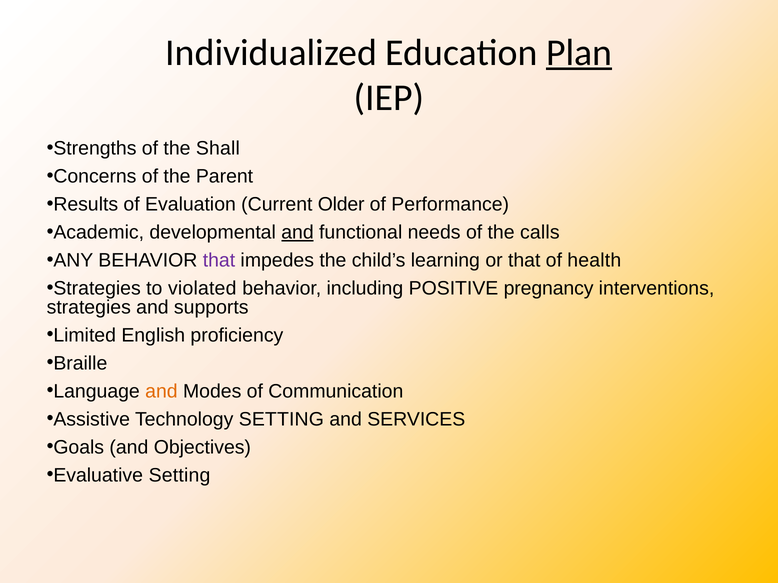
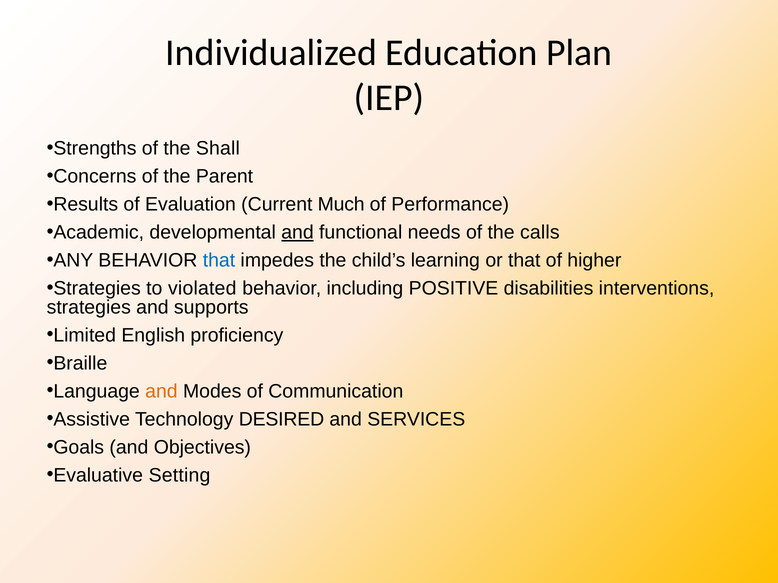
Plan underline: present -> none
Older: Older -> Much
that at (219, 261) colour: purple -> blue
health: health -> higher
pregnancy: pregnancy -> disabilities
Technology SETTING: SETTING -> DESIRED
